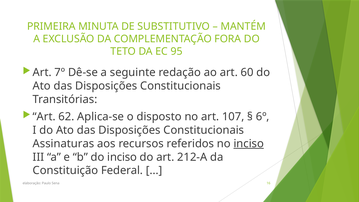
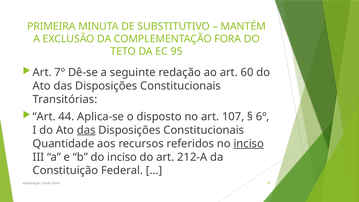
62: 62 -> 44
das at (86, 130) underline: none -> present
Assinaturas: Assinaturas -> Quantidade
